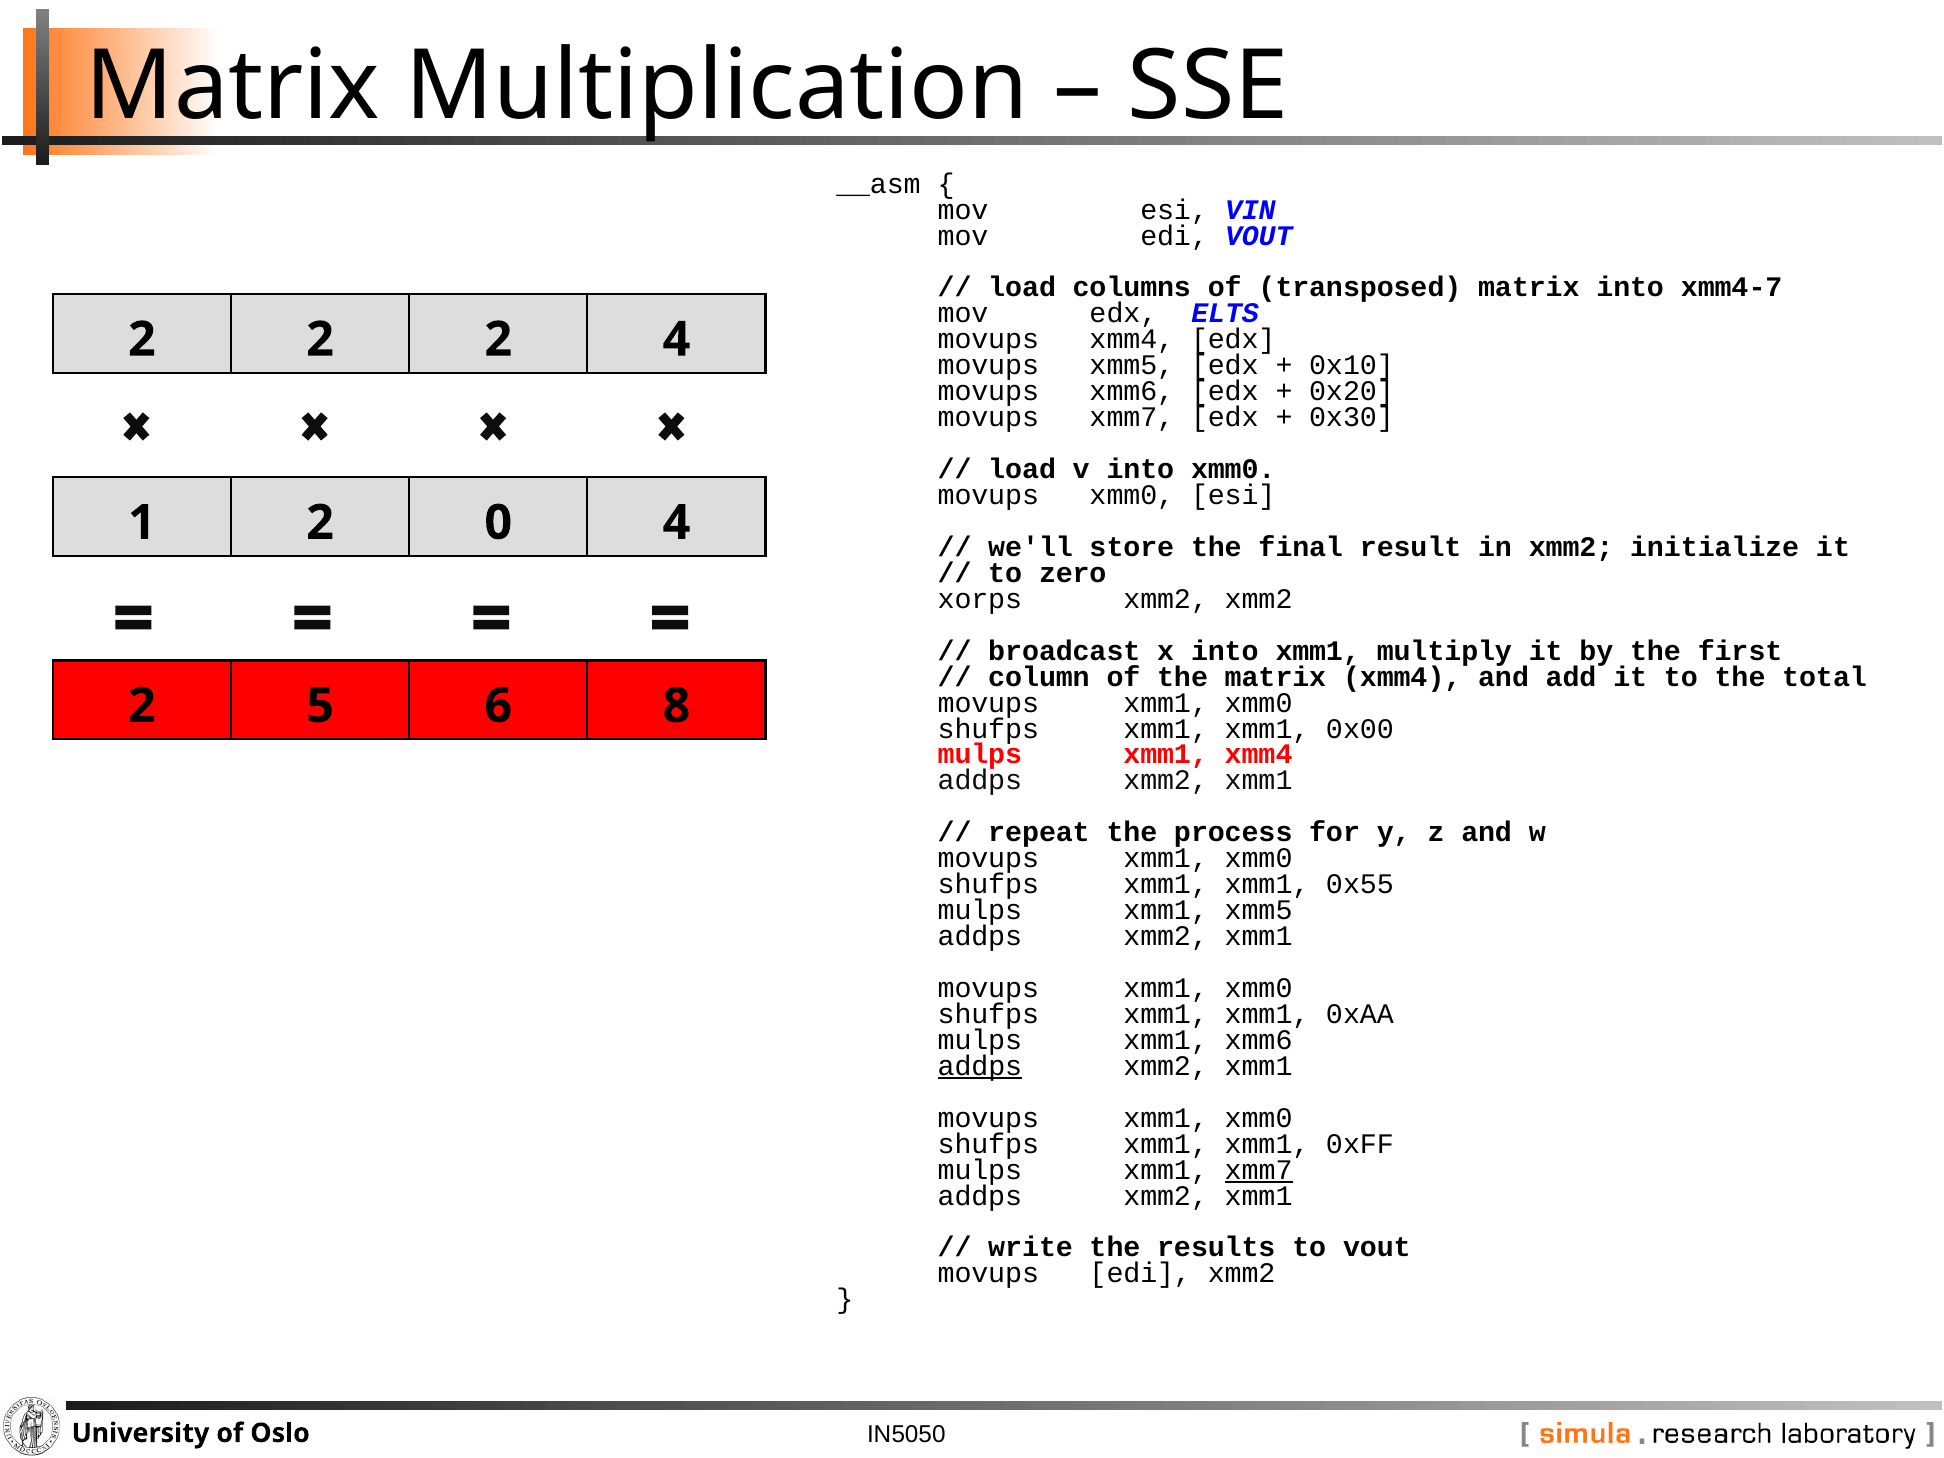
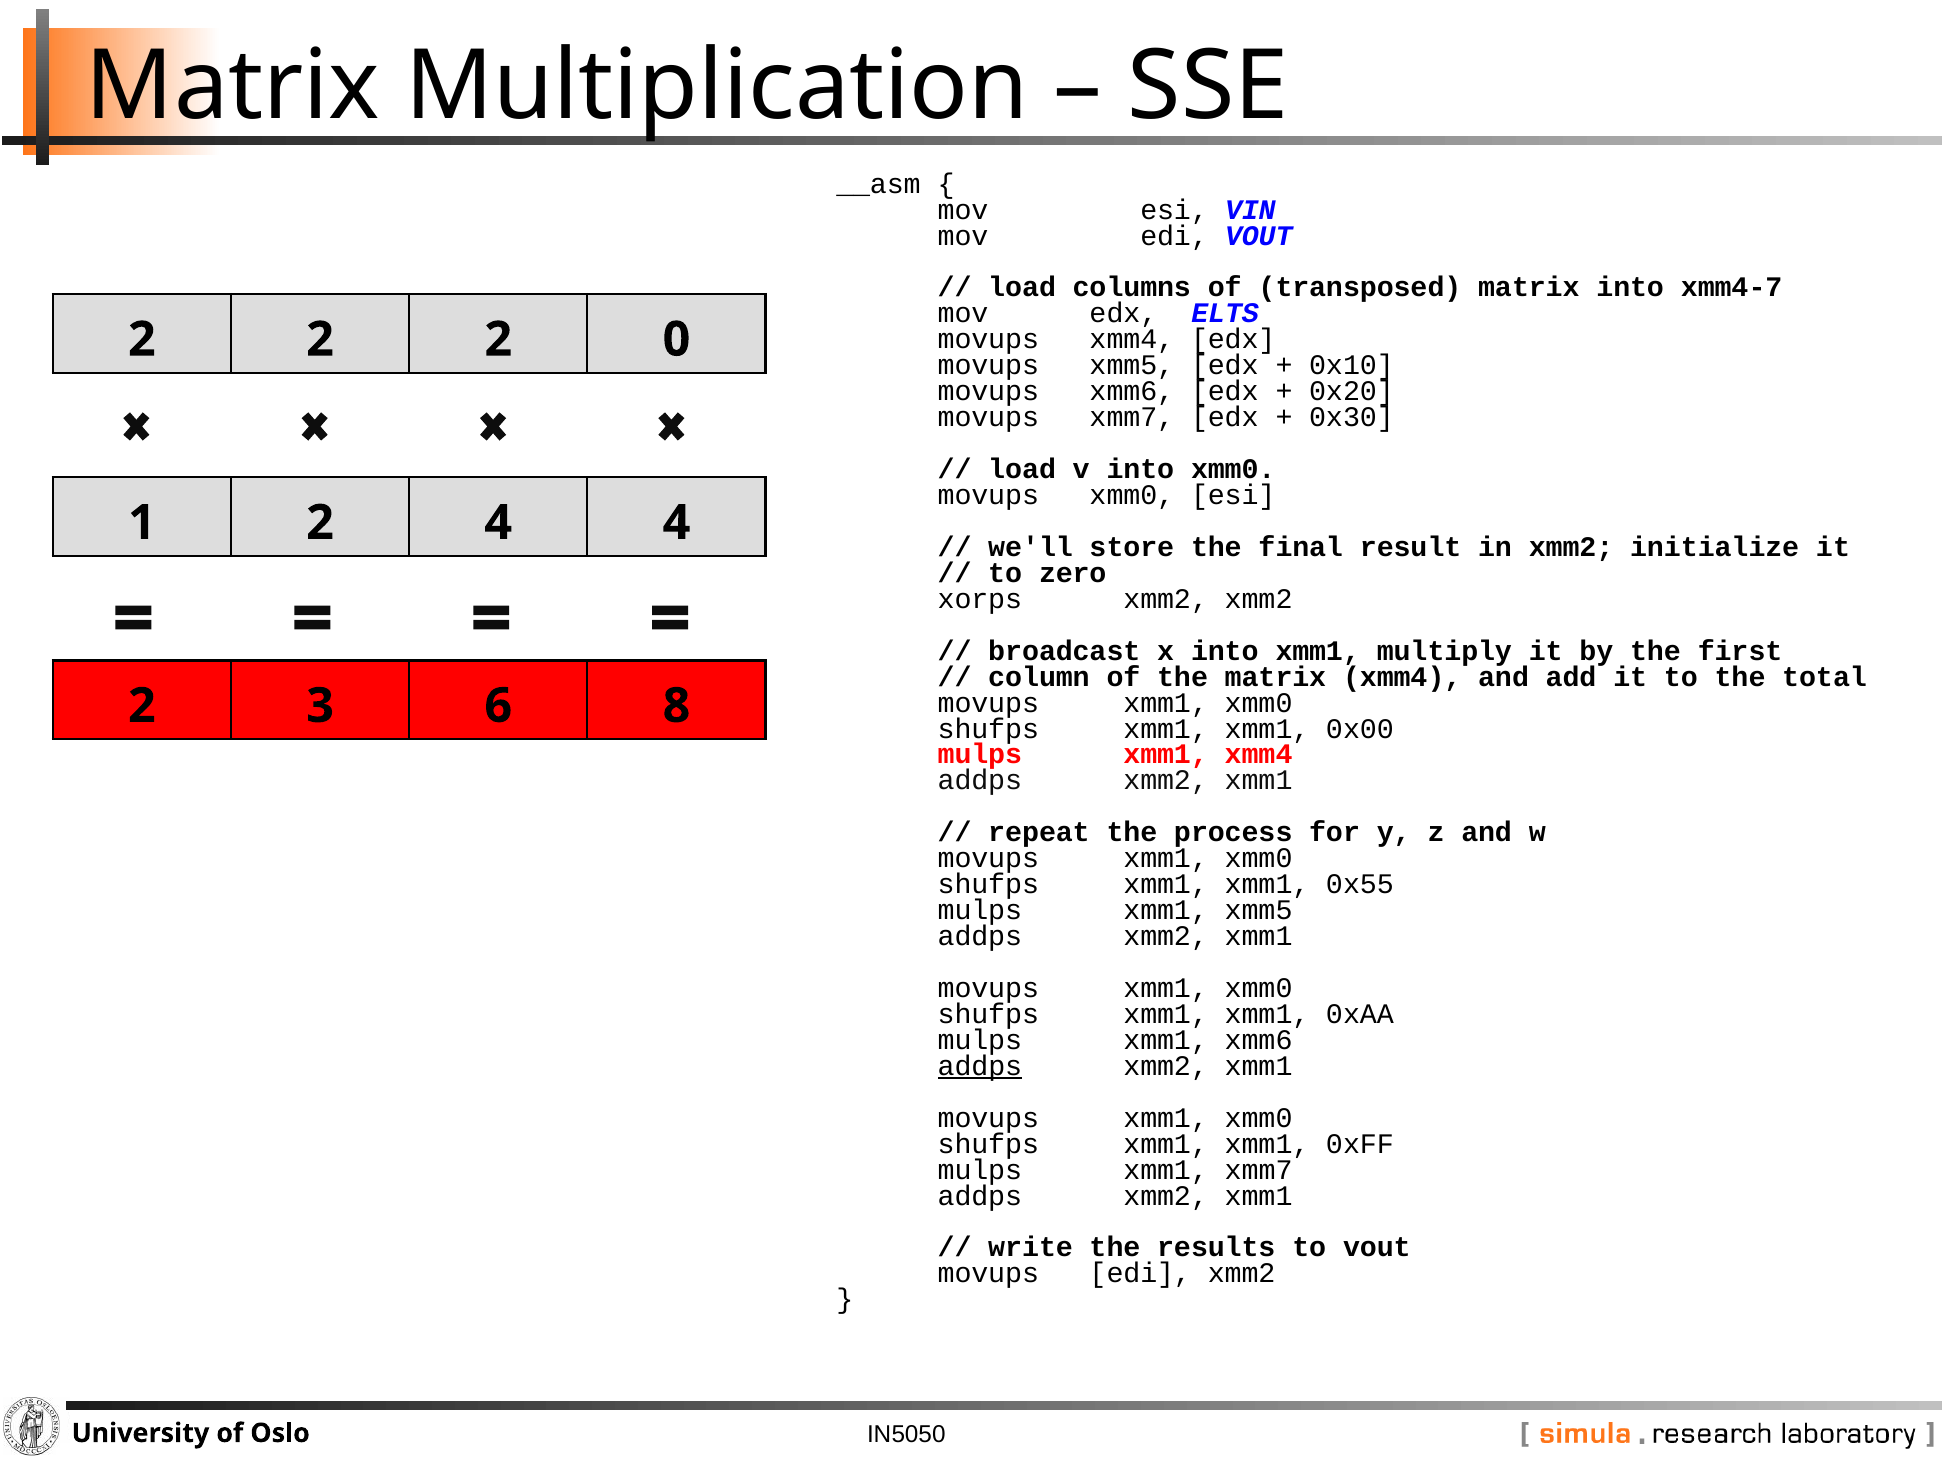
2 4: 4 -> 0
2 0: 0 -> 4
5: 5 -> 3
xmm7 at (1259, 1170) underline: present -> none
